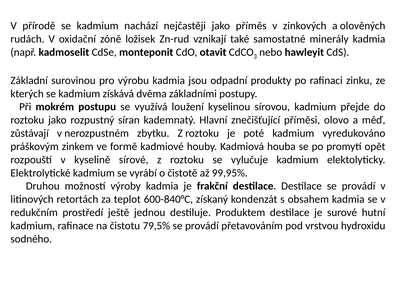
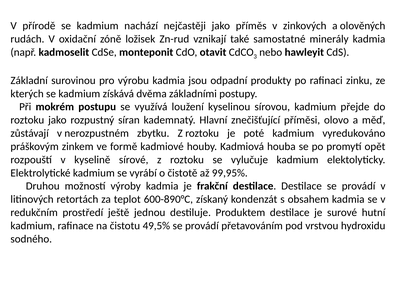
600-840°C: 600-840°C -> 600-890°C
79,5%: 79,5% -> 49,5%
